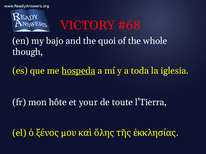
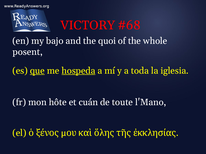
though: though -> posent
que underline: none -> present
your: your -> cuán
l'Tierra: l'Tierra -> l'Mano
